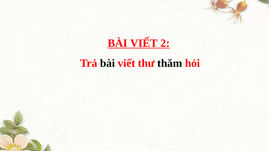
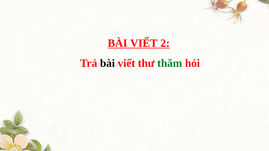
thăm colour: black -> green
